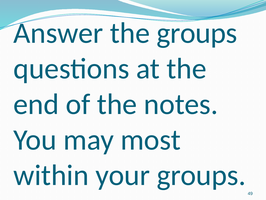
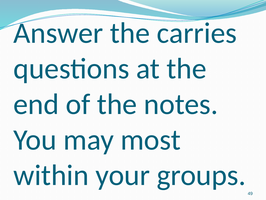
the groups: groups -> carries
